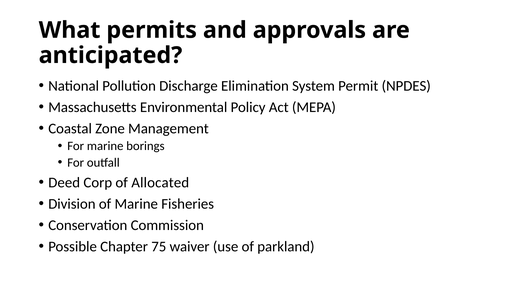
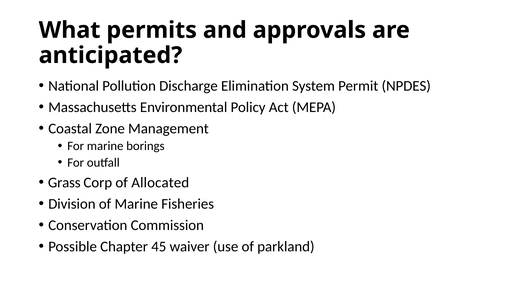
Deed: Deed -> Grass
75: 75 -> 45
